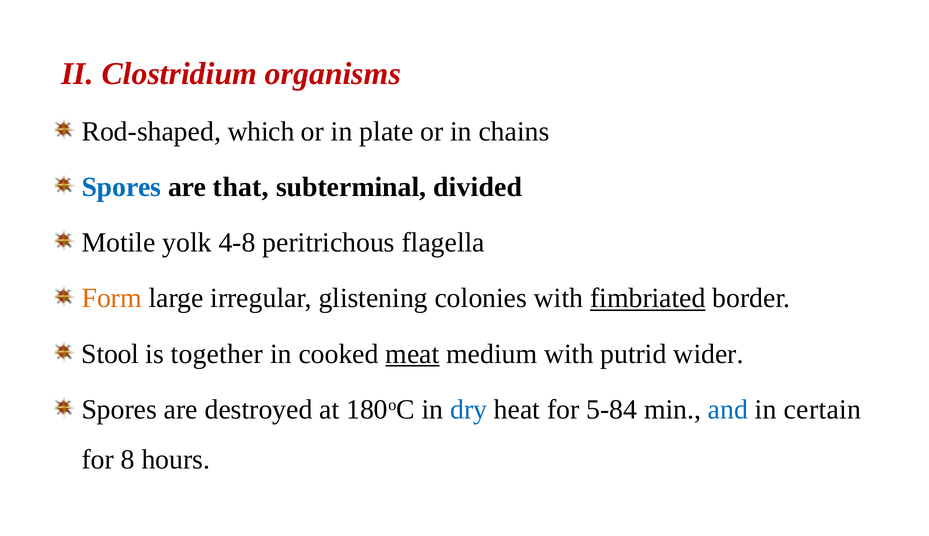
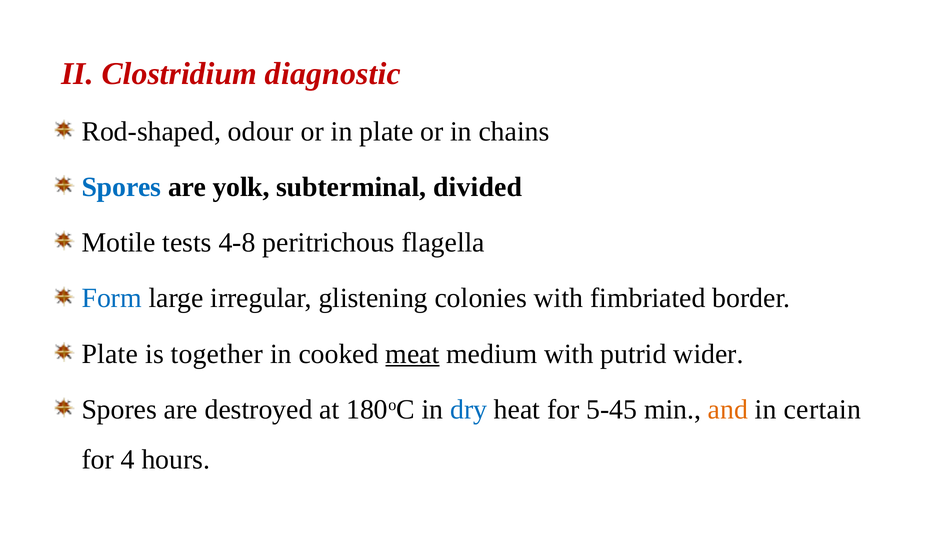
organisms: organisms -> diagnostic
which: which -> odour
that: that -> yolk
yolk: yolk -> tests
Form colour: orange -> blue
fimbriated underline: present -> none
Stool at (110, 354): Stool -> Plate
5-84: 5-84 -> 5-45
and colour: blue -> orange
8: 8 -> 4
